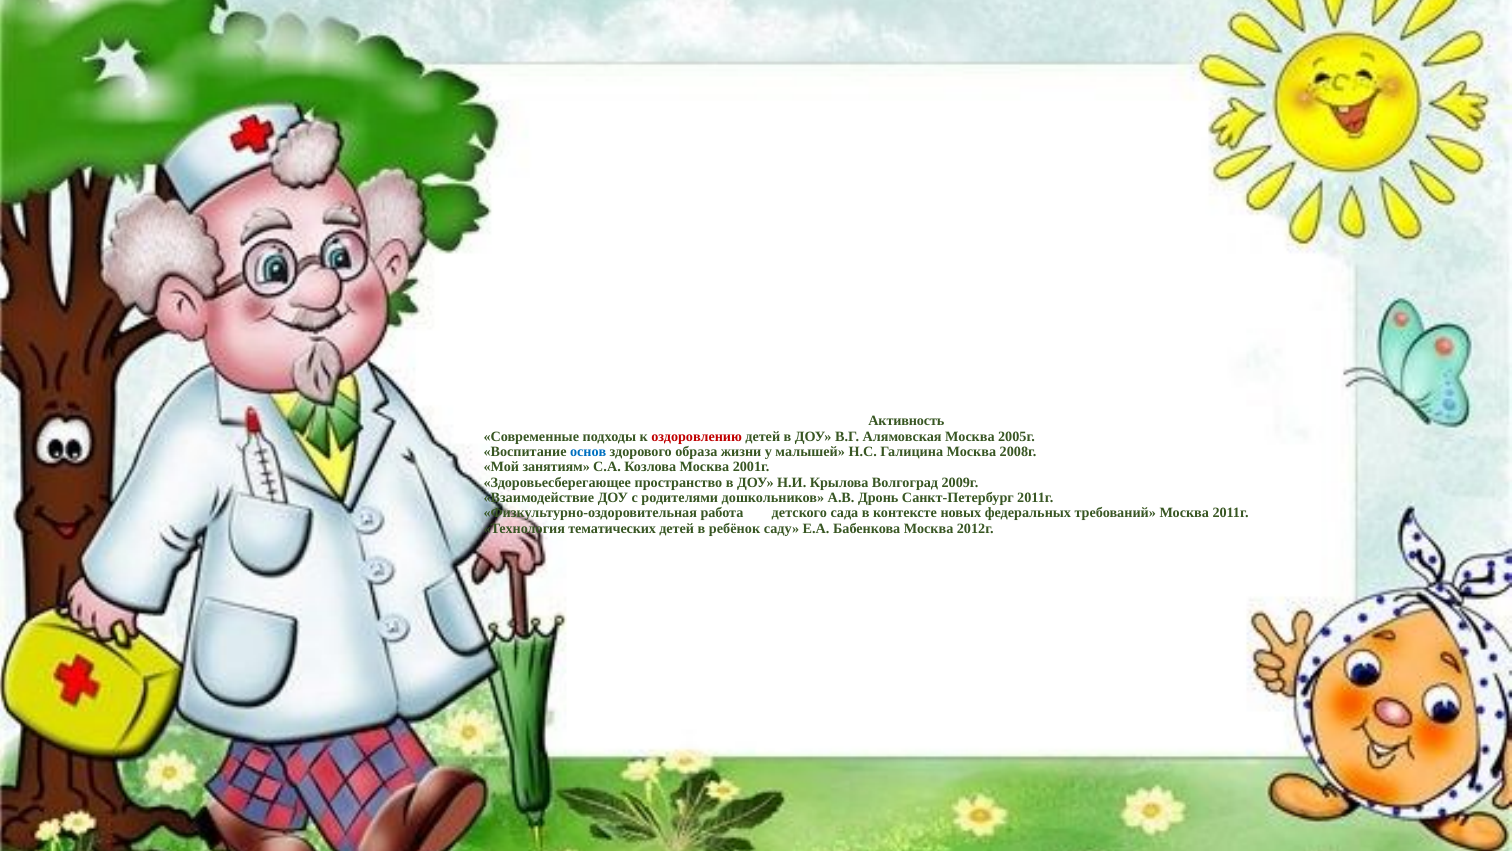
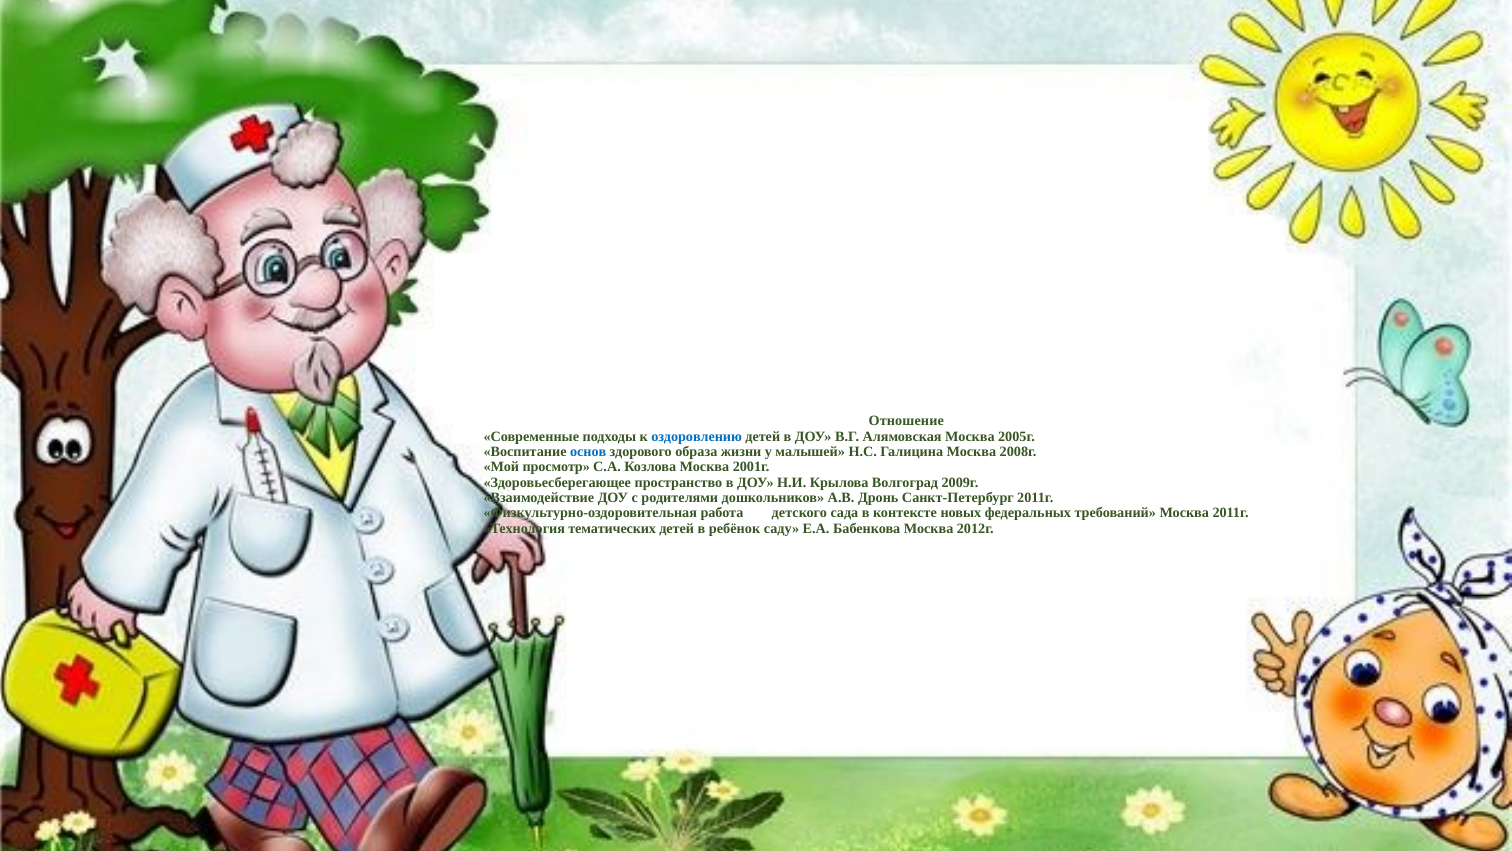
Активность: Активность -> Отношение
оздоровлению colour: red -> blue
занятиям: занятиям -> просмотр
